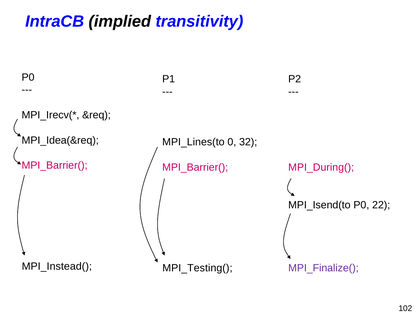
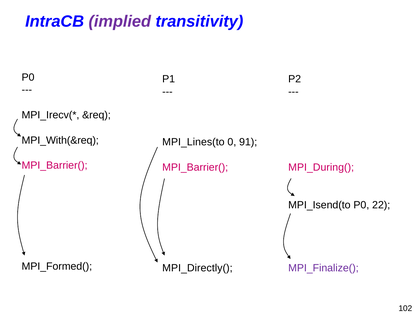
implied colour: black -> purple
MPI_Idea(&req: MPI_Idea(&req -> MPI_With(&req
32: 32 -> 91
MPI_Instead(: MPI_Instead( -> MPI_Formed(
MPI_Testing(: MPI_Testing( -> MPI_Directly(
